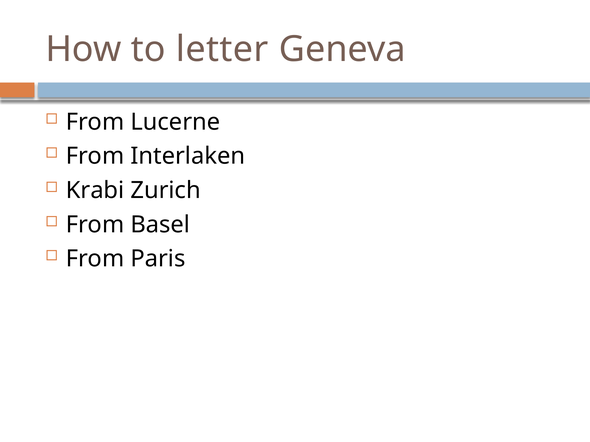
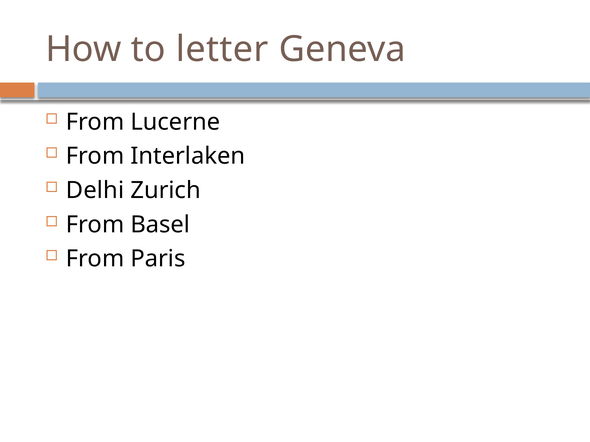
Krabi: Krabi -> Delhi
